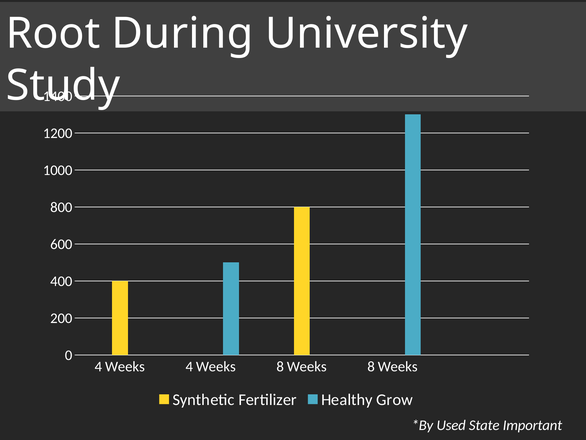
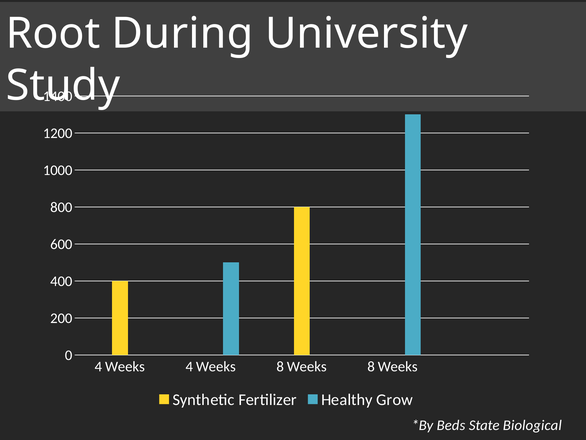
Used: Used -> Beds
Important: Important -> Biological
